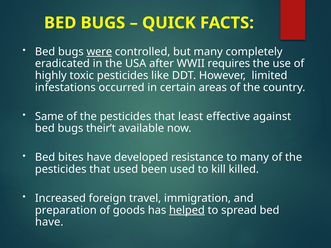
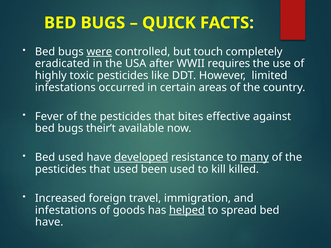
but many: many -> touch
Same: Same -> Fever
least: least -> bites
Bed bites: bites -> used
developed underline: none -> present
many at (254, 157) underline: none -> present
preparation at (66, 210): preparation -> infestations
